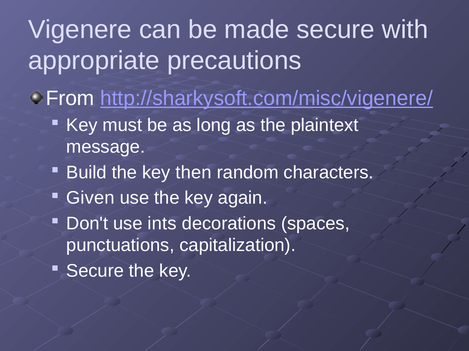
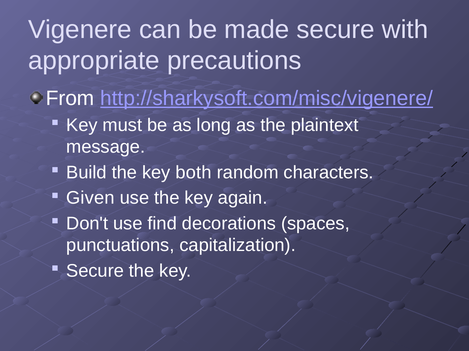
then: then -> both
ints: ints -> find
